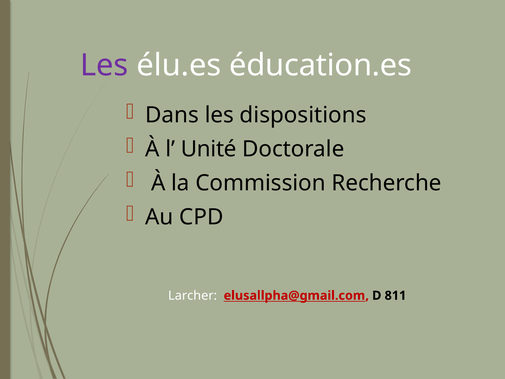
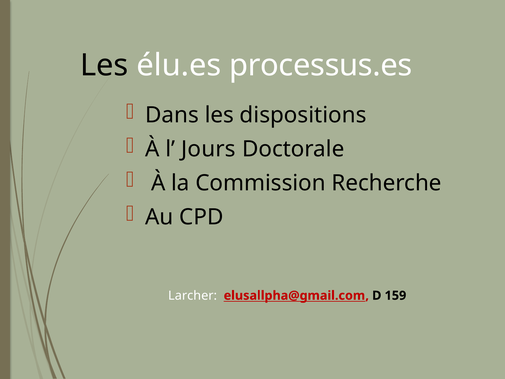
Les at (104, 65) colour: purple -> black
éducation.es: éducation.es -> processus.es
Unité: Unité -> Jours
811: 811 -> 159
